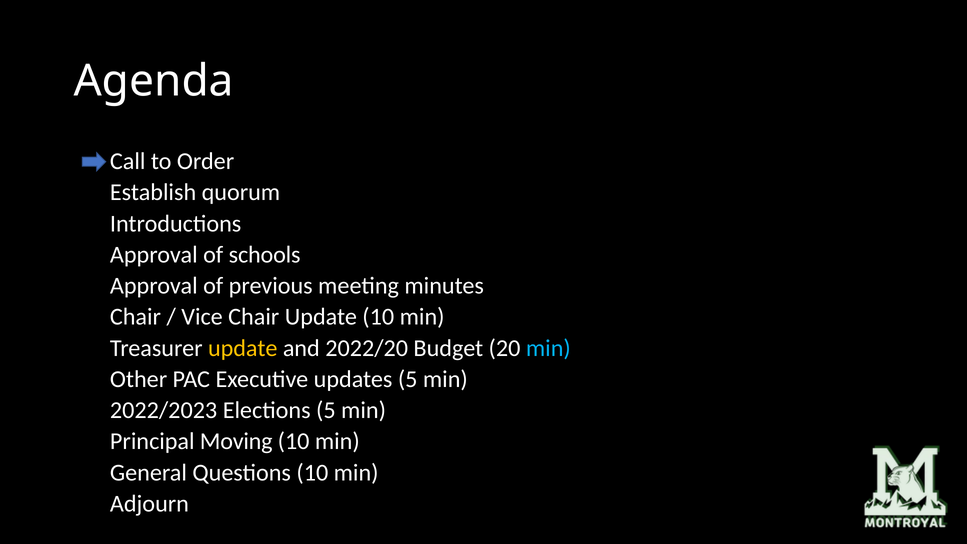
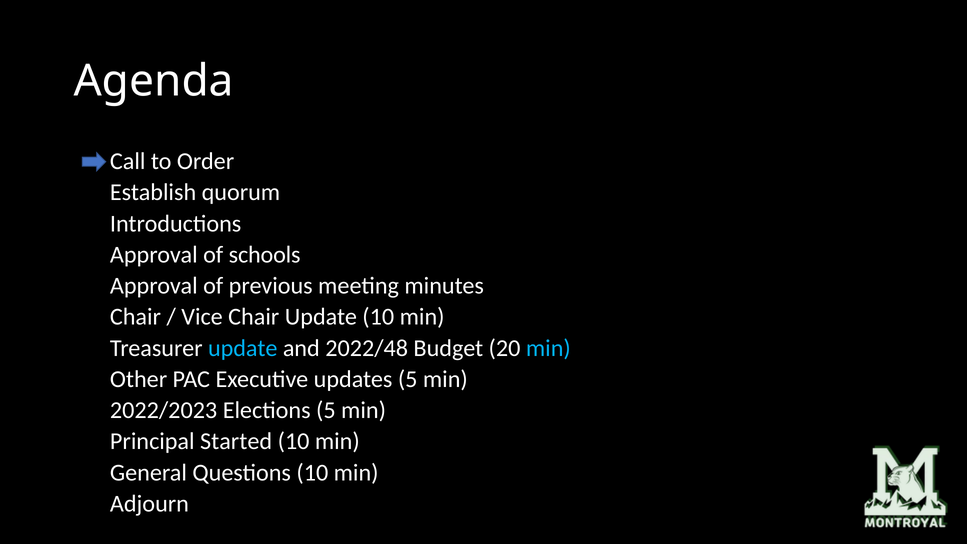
update at (243, 348) colour: yellow -> light blue
2022/20: 2022/20 -> 2022/48
Moving: Moving -> Started
